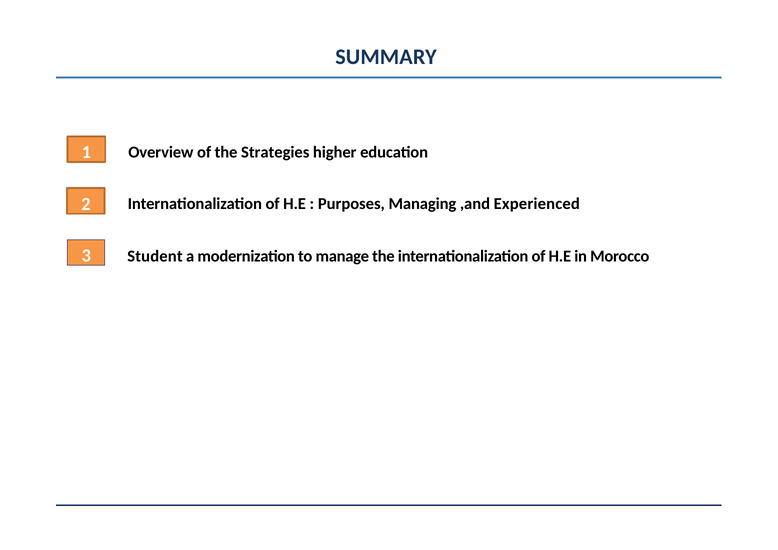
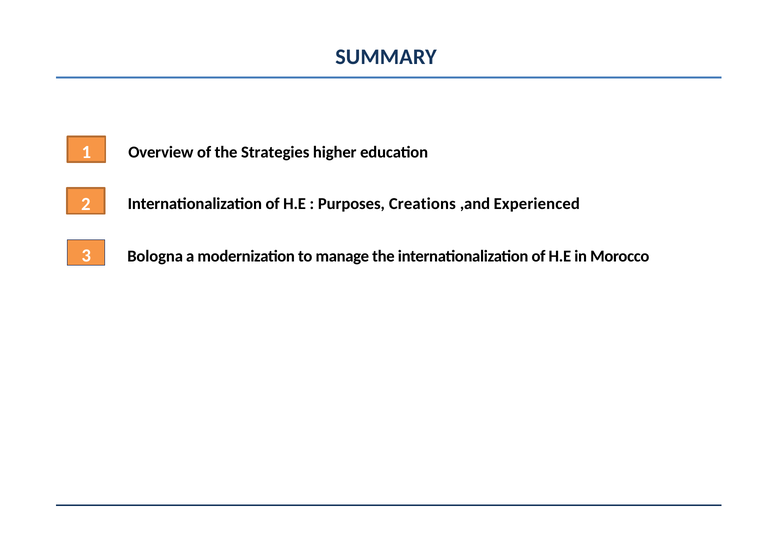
Managing: Managing -> Creations
Student: Student -> Bologna
